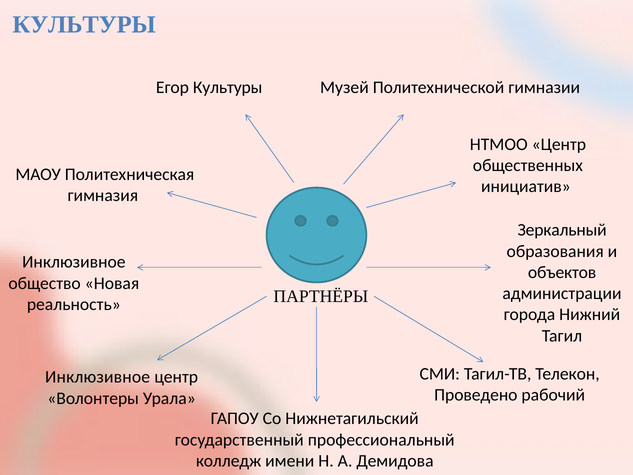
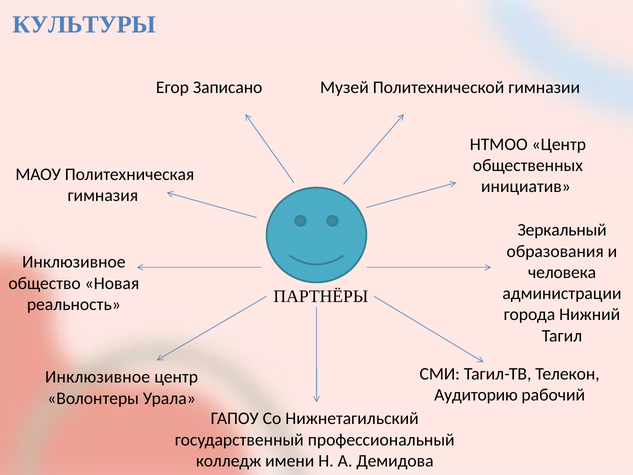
Егор Культуры: Культуры -> Записано
объектов: объектов -> человека
Проведено: Проведено -> Аудиторию
